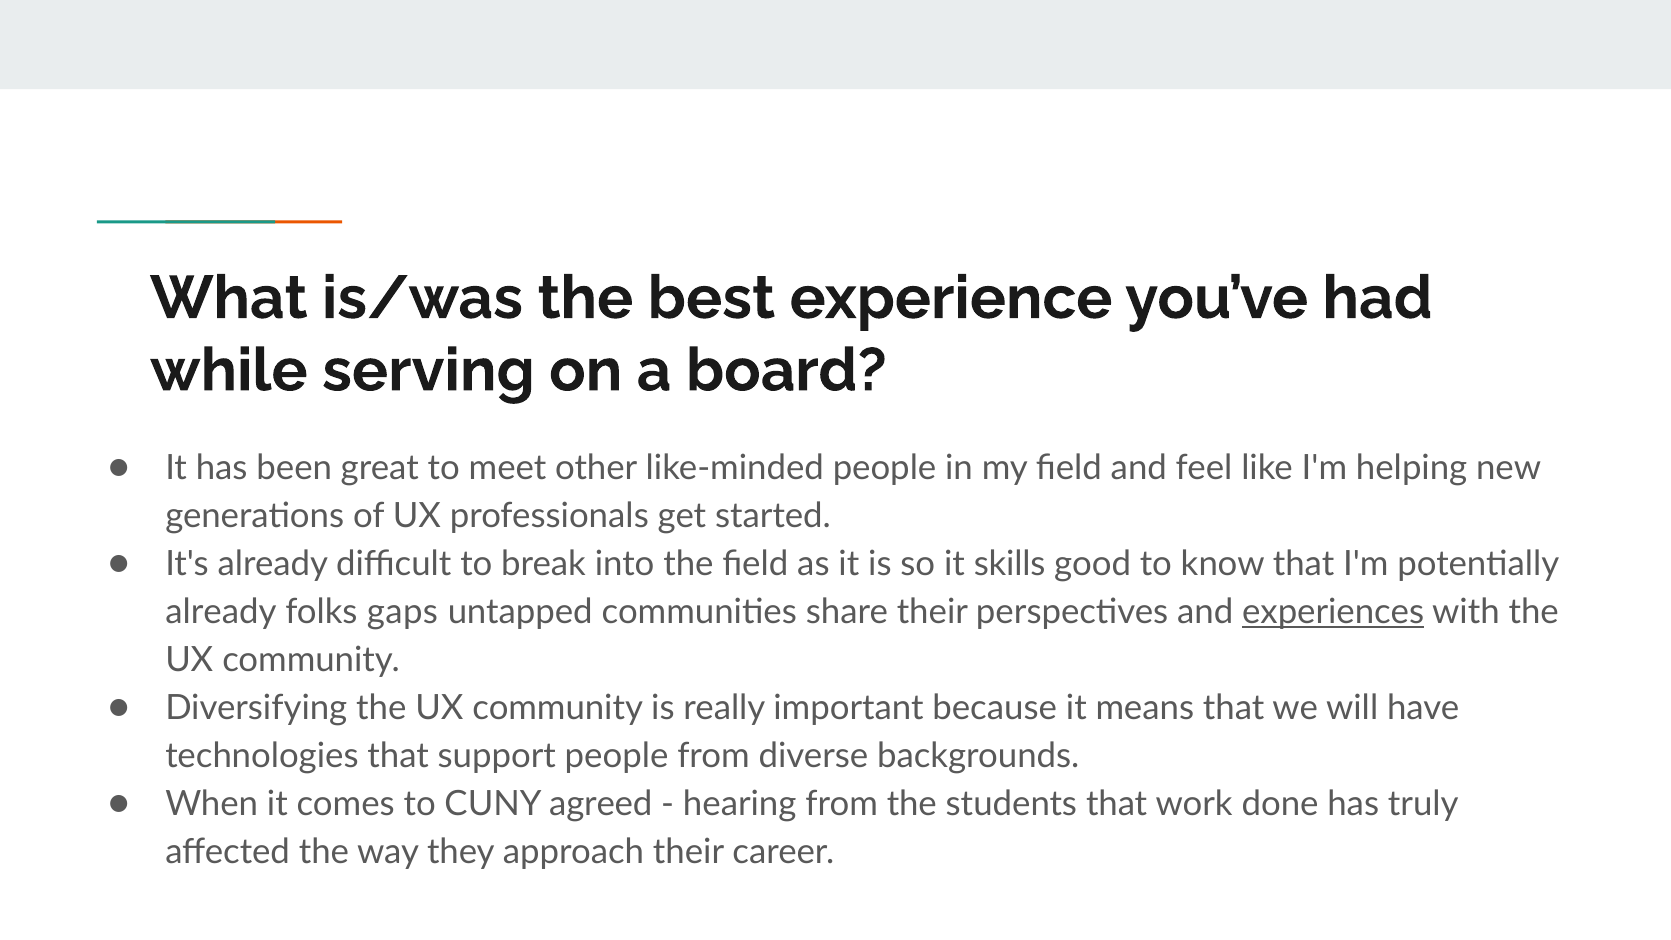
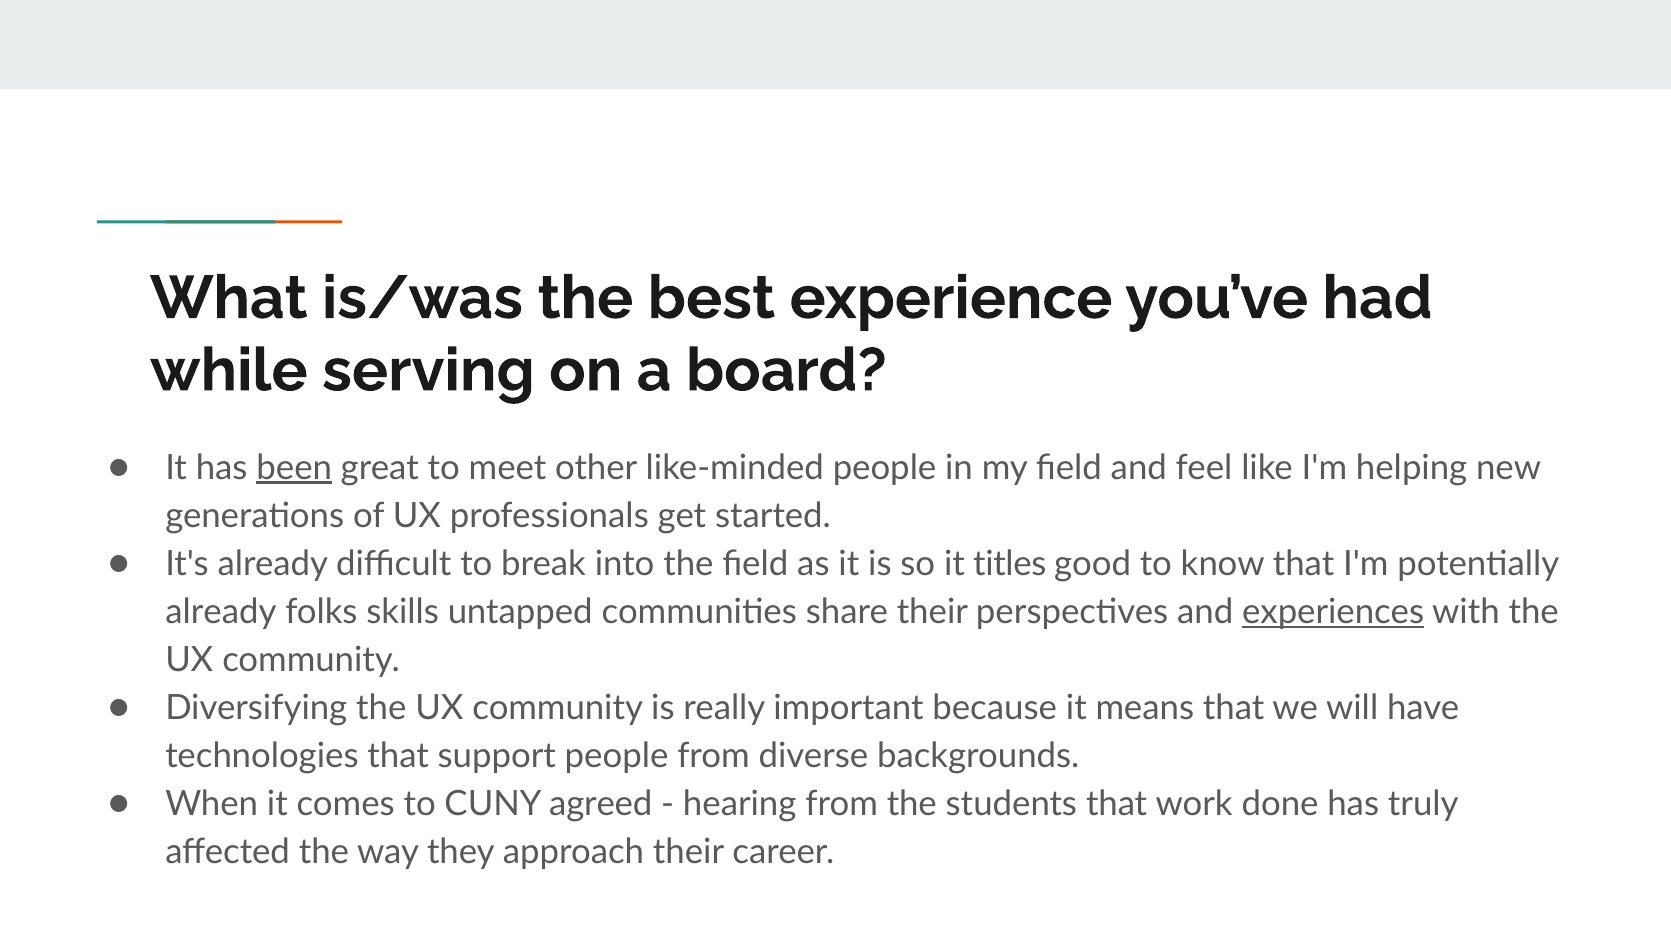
been underline: none -> present
skills: skills -> titles
gaps: gaps -> skills
